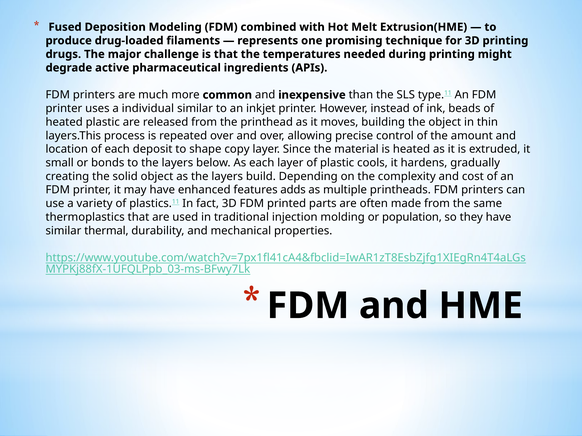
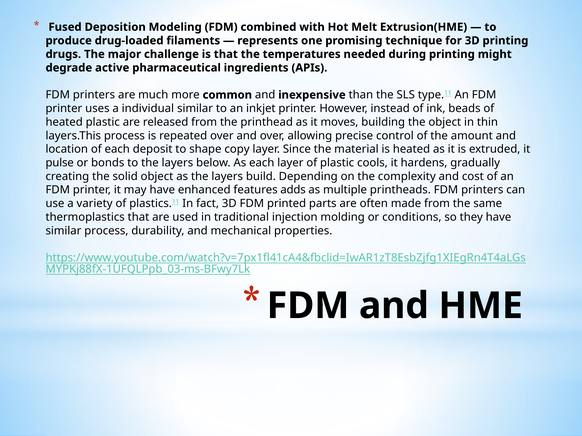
small: small -> pulse
population: population -> conditions
similar thermal: thermal -> process
